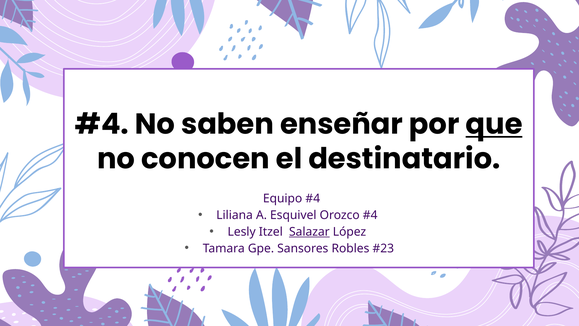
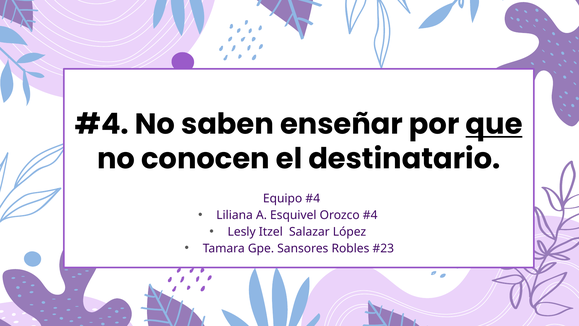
Salazar underline: present -> none
